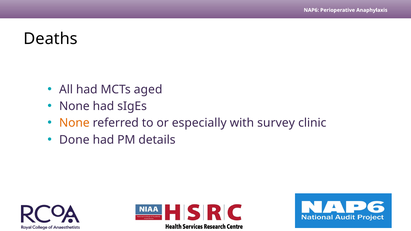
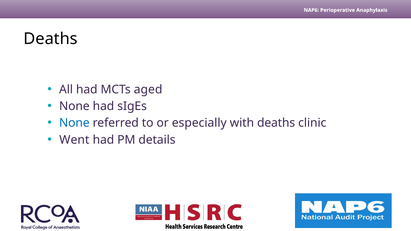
None at (74, 123) colour: orange -> blue
with survey: survey -> deaths
Done: Done -> Went
